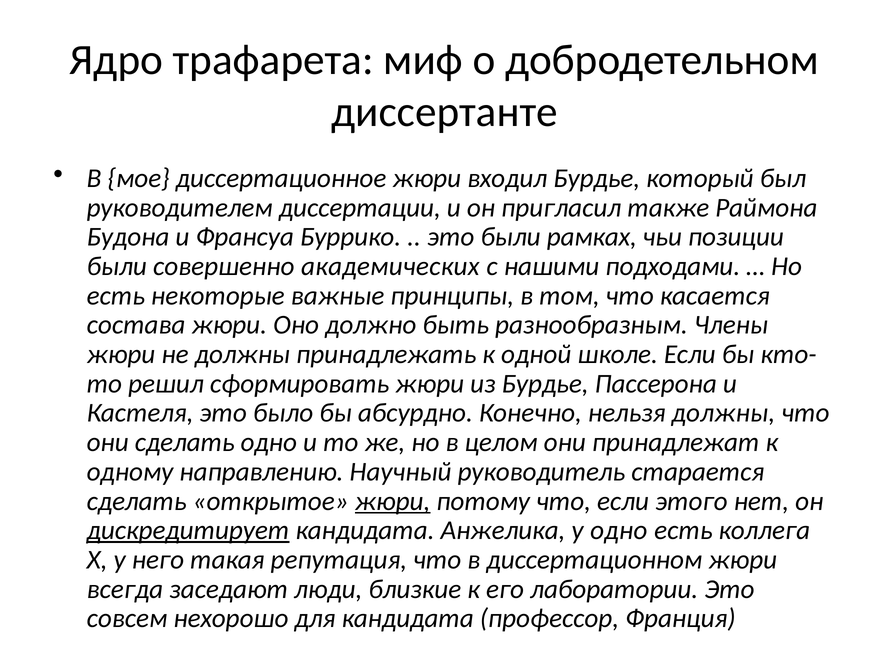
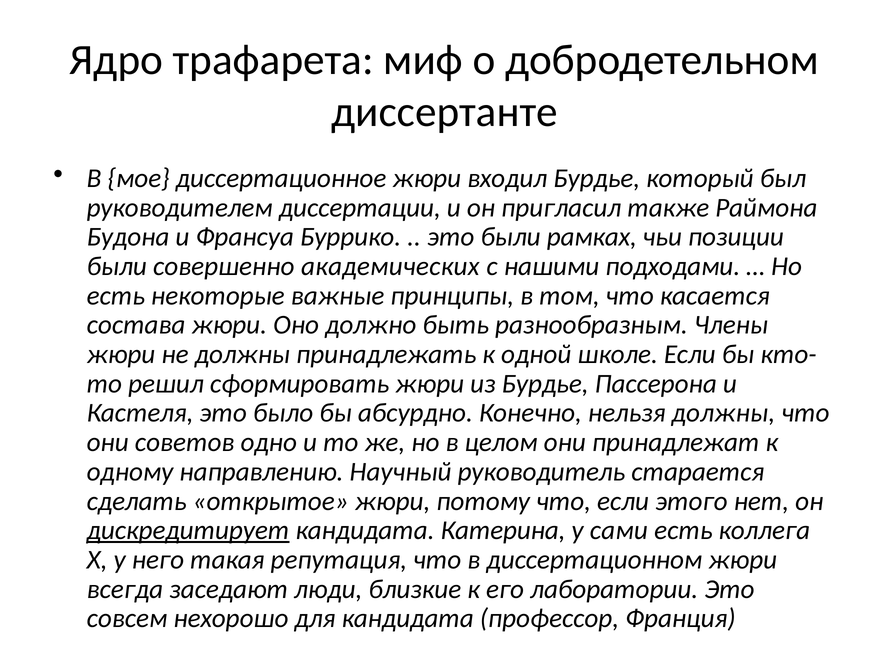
они сделать: сделать -> советов
жюри at (393, 501) underline: present -> none
Анжелика: Анжелика -> Катерина
у одно: одно -> сами
